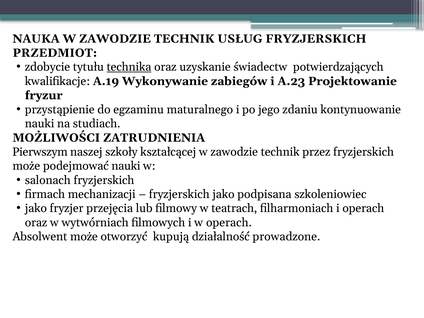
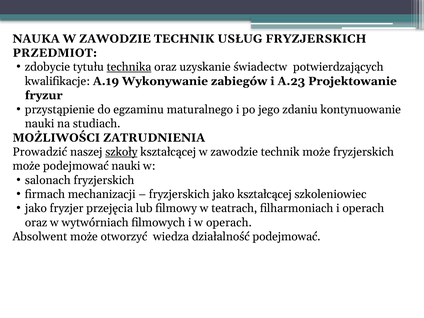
Pierwszym: Pierwszym -> Prowadzić
szkoły underline: none -> present
technik przez: przez -> może
jako podpisana: podpisana -> kształcącej
kupują: kupują -> wiedza
działalność prowadzone: prowadzone -> podejmować
